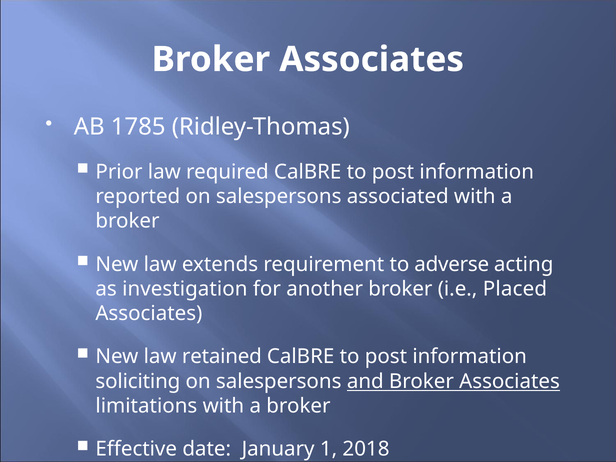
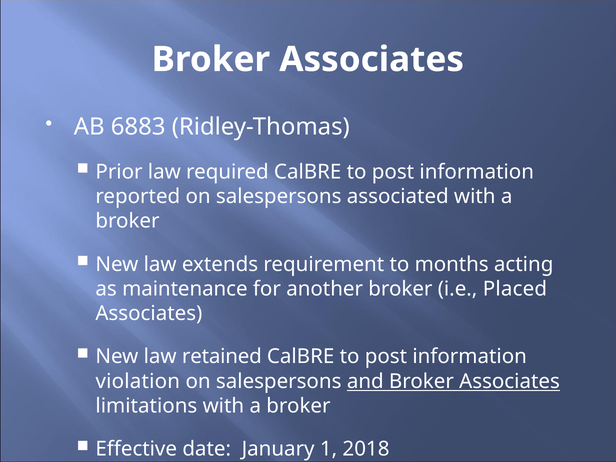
1785: 1785 -> 6883
adverse: adverse -> months
investigation: investigation -> maintenance
soliciting: soliciting -> violation
